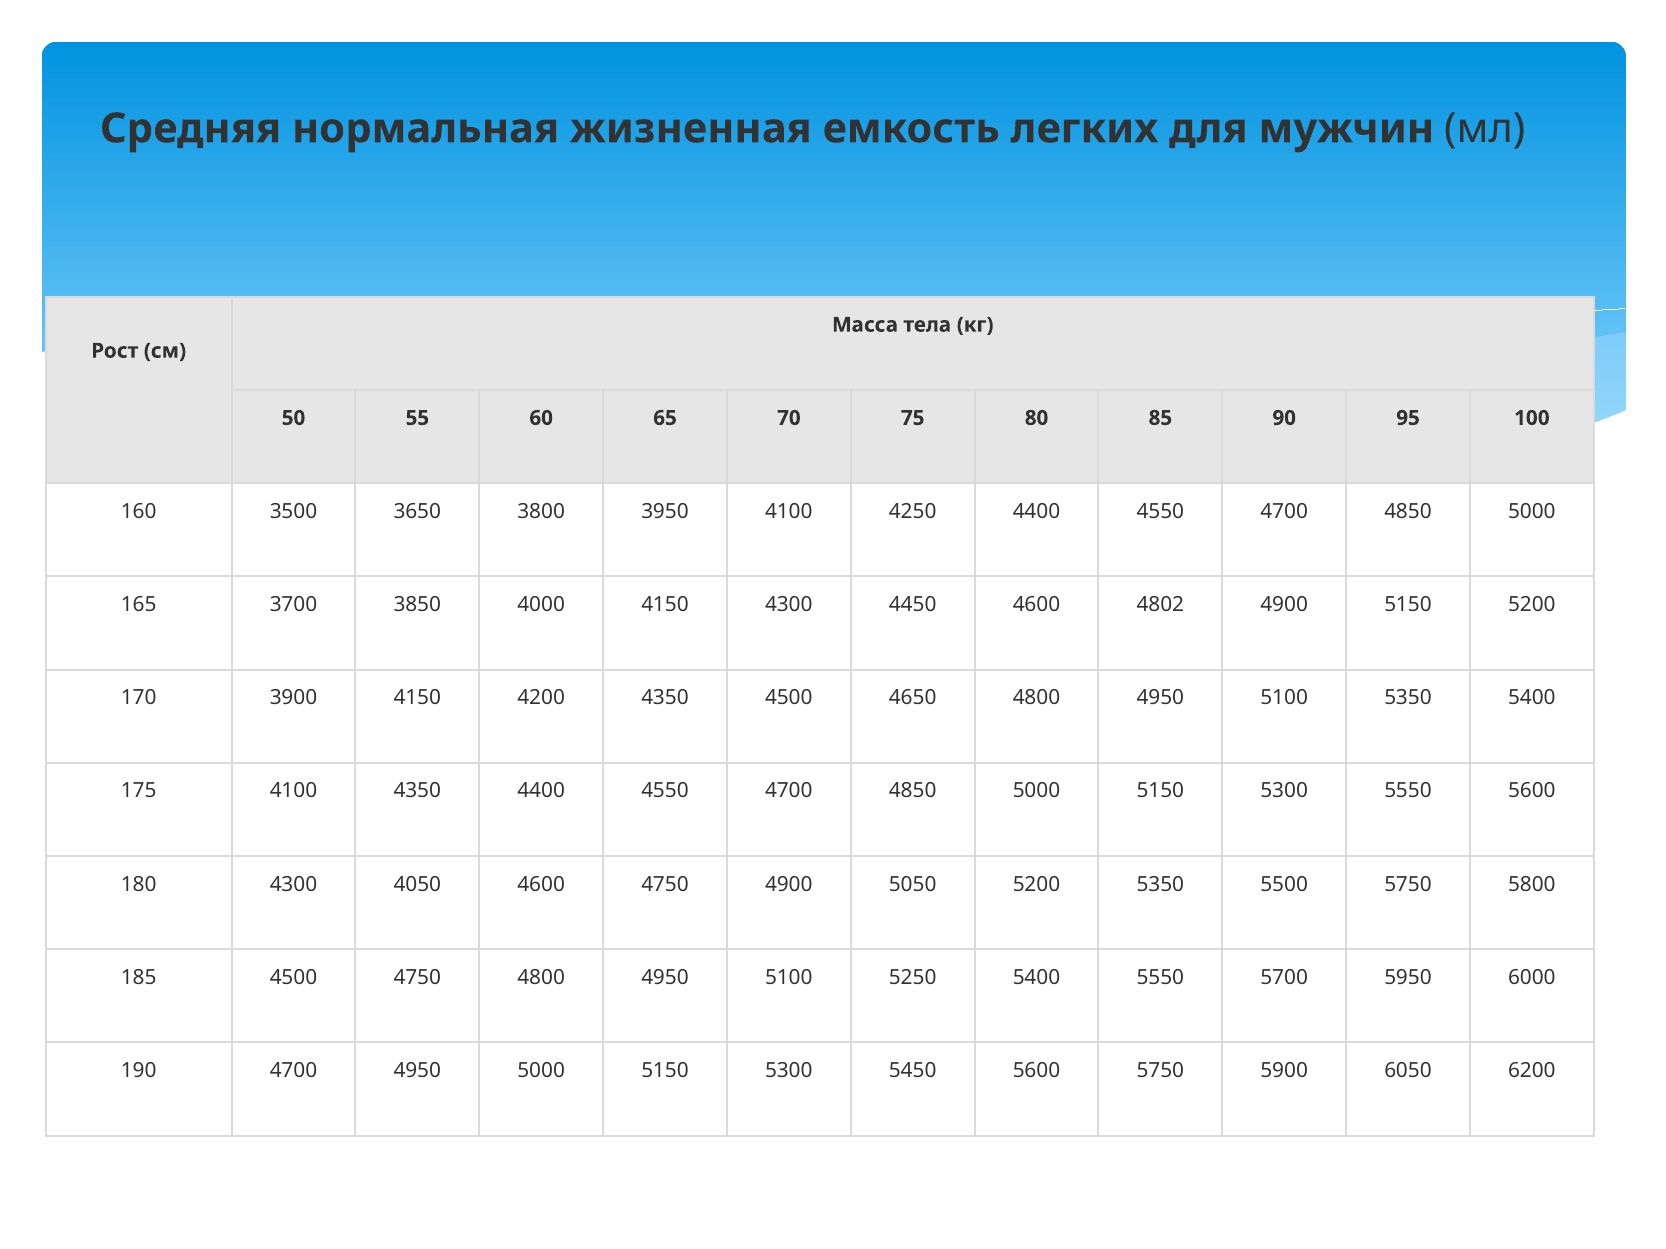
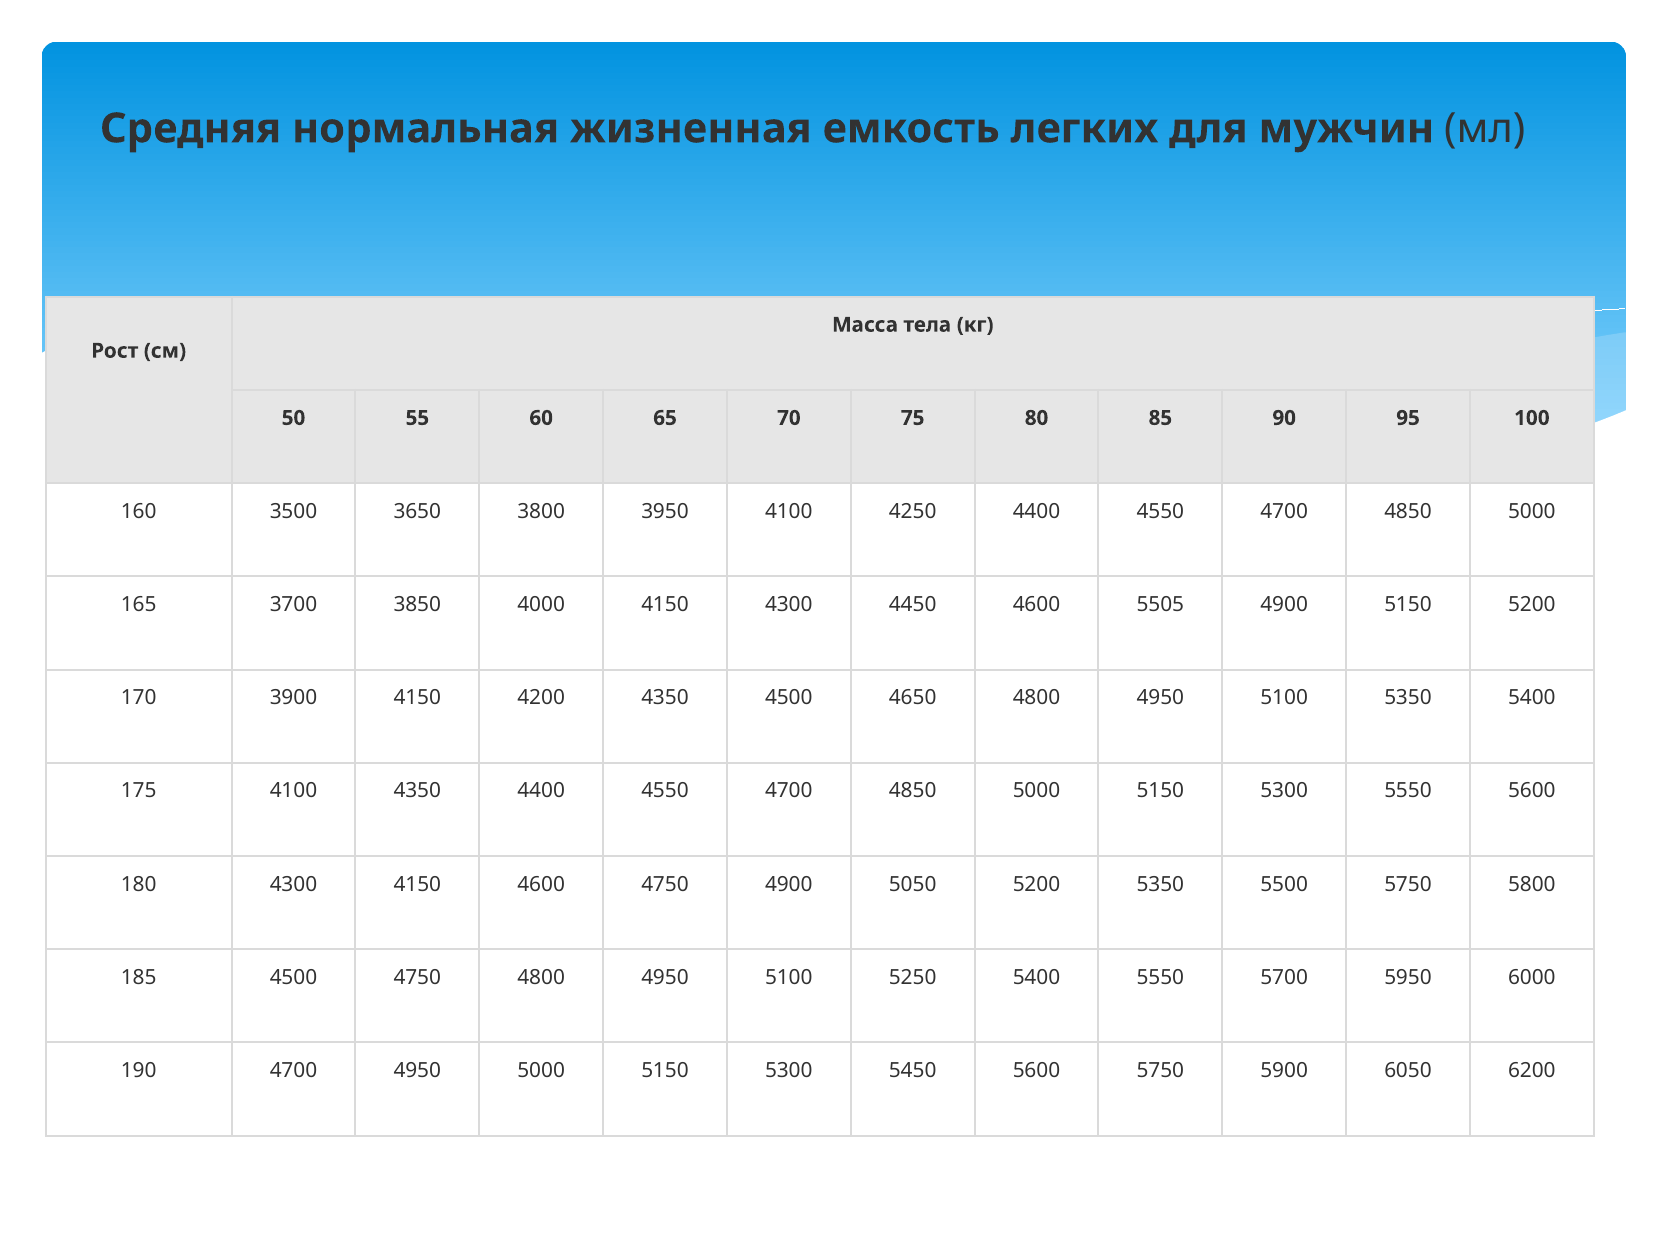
4802: 4802 -> 5505
4300 4050: 4050 -> 4150
